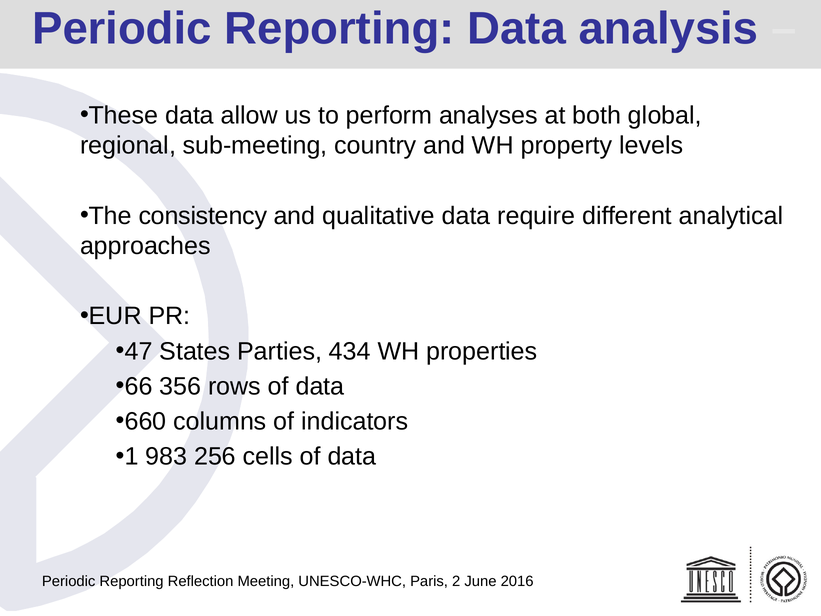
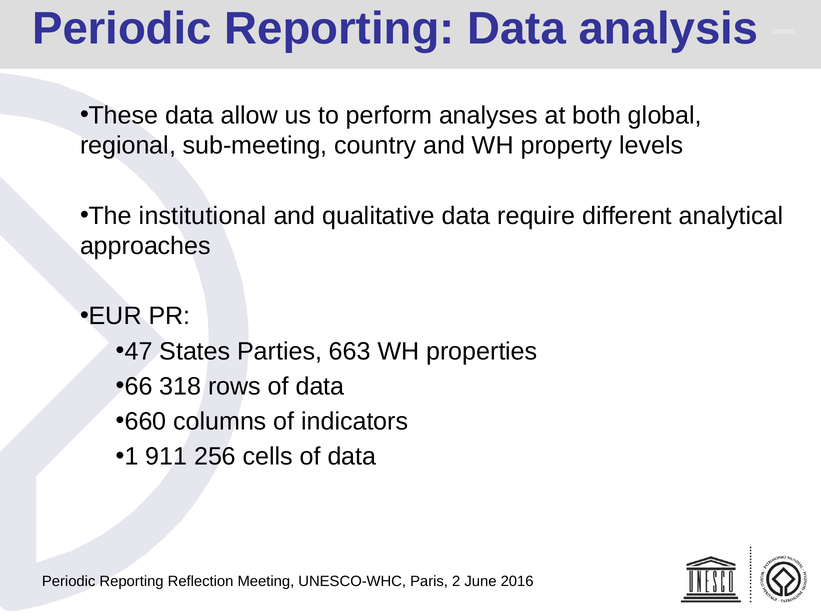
consistency: consistency -> institutional
434: 434 -> 663
356: 356 -> 318
983: 983 -> 911
